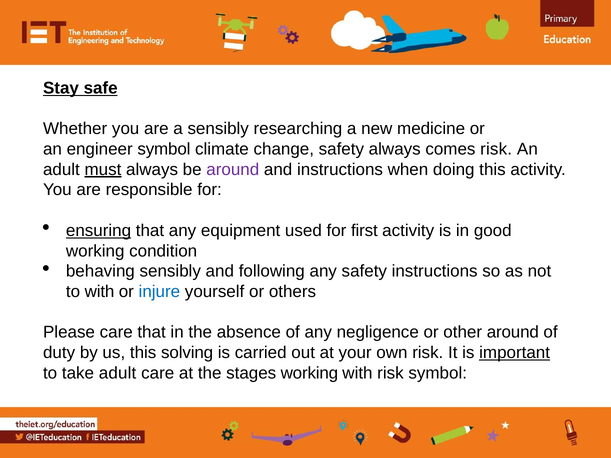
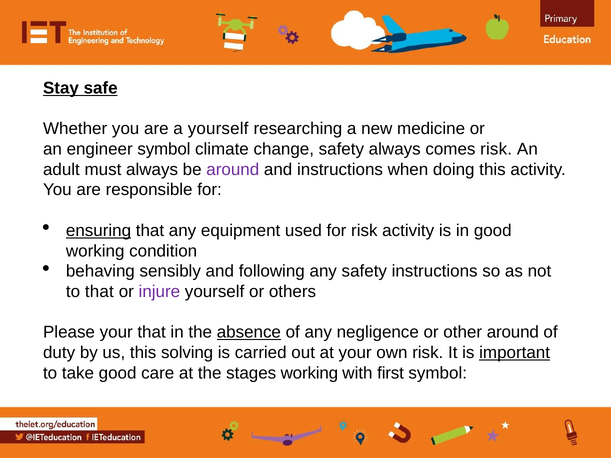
a sensibly: sensibly -> yourself
must underline: present -> none
for first: first -> risk
to with: with -> that
injure colour: blue -> purple
Please care: care -> your
absence underline: none -> present
take adult: adult -> good
with risk: risk -> first
